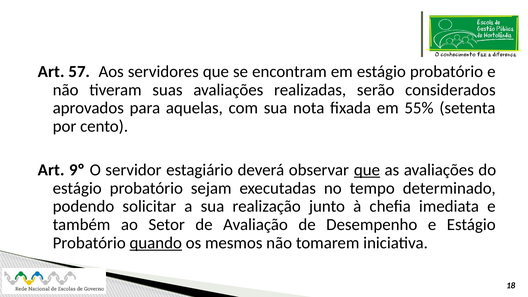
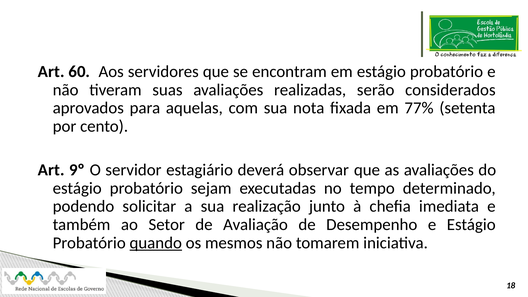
57: 57 -> 60
55%: 55% -> 77%
que at (367, 170) underline: present -> none
